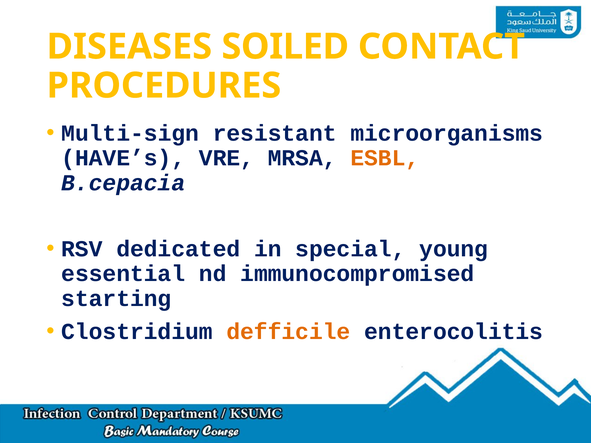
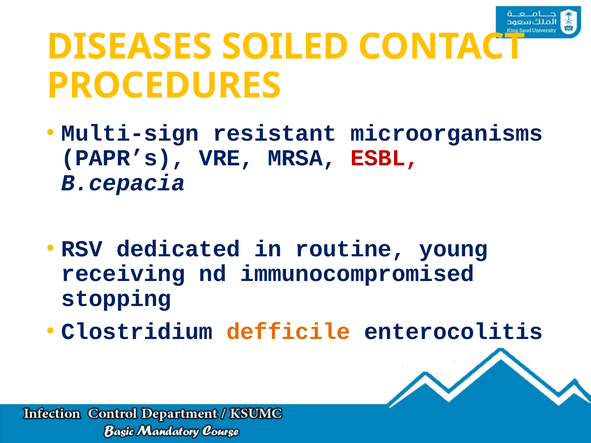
HAVE’s: HAVE’s -> PAPR’s
ESBL colour: orange -> red
special: special -> routine
essential: essential -> receiving
starting: starting -> stopping
